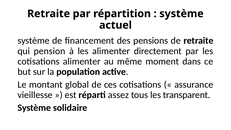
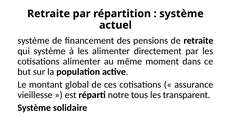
qui pension: pension -> système
assez: assez -> notre
